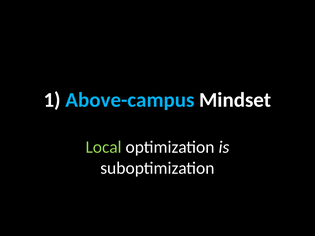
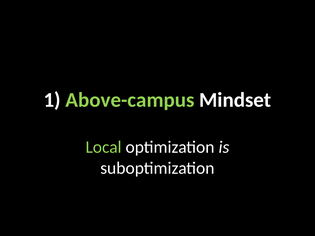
Above-campus colour: light blue -> light green
